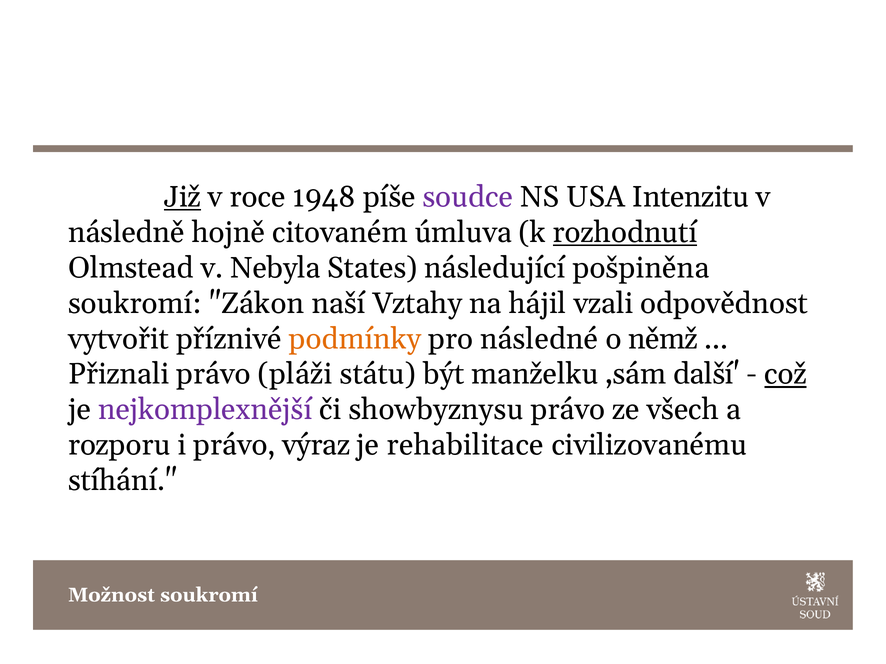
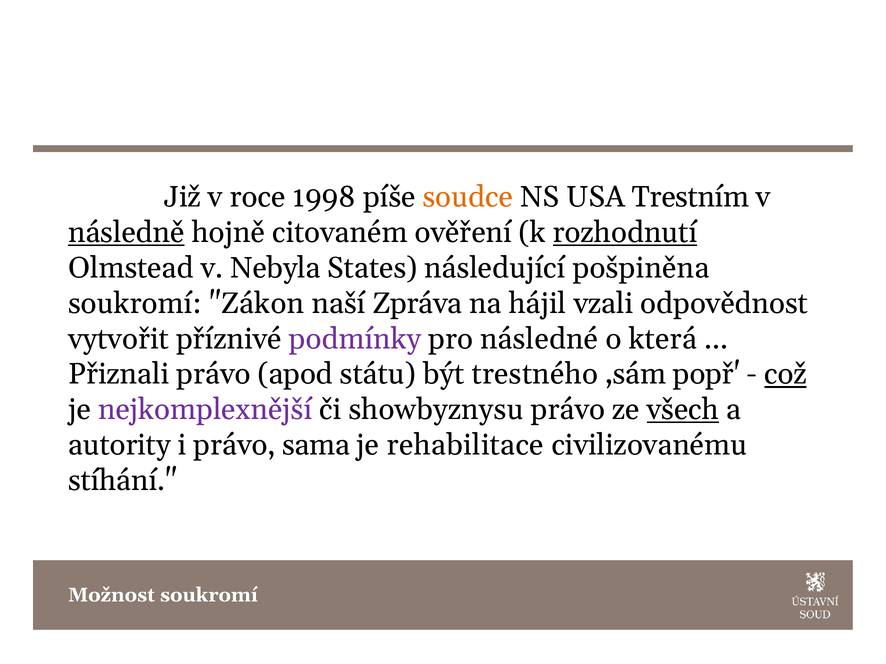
Již underline: present -> none
1948: 1948 -> 1998
soudce colour: purple -> orange
Intenzitu: Intenzitu -> Trestním
následně underline: none -> present
úmluva: úmluva -> ověření
Vztahy: Vztahy -> Zpráva
podmínky colour: orange -> purple
němž: němž -> která
pláži: pláži -> apod
manželku: manželku -> trestného
další: další -> popř
všech underline: none -> present
rozporu: rozporu -> autority
výraz: výraz -> sama
